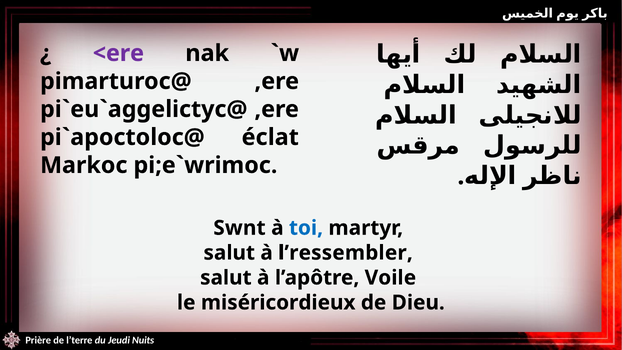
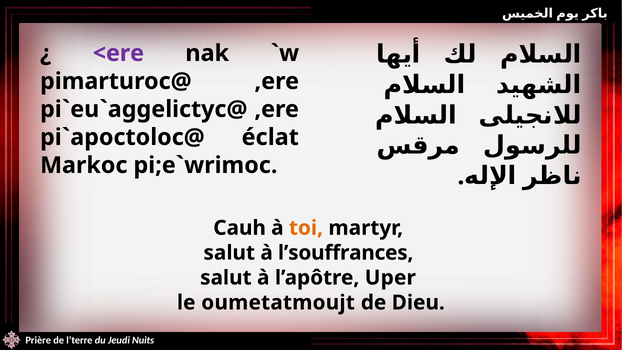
Swnt: Swnt -> Cauh
toi colour: blue -> orange
l’ressembler: l’ressembler -> l’souffrances
Voile: Voile -> Uper
miséricordieux: miséricordieux -> oumetatmoujt
